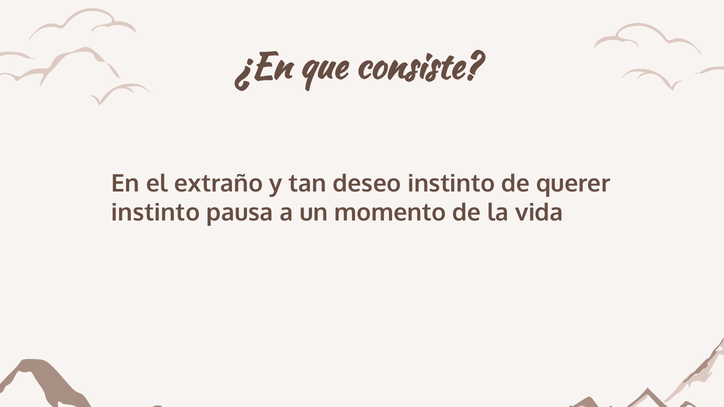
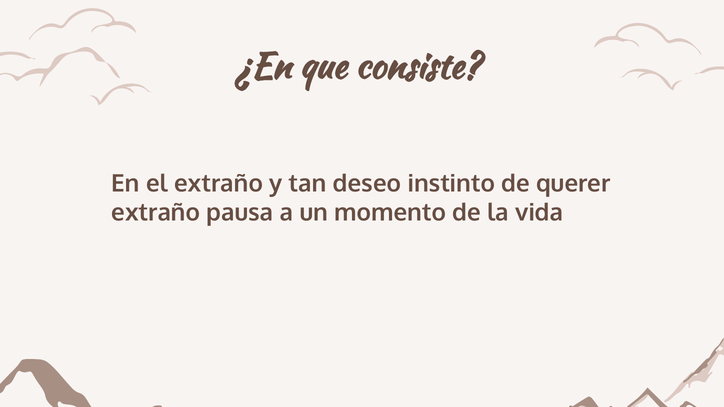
instinto at (156, 213): instinto -> extraño
